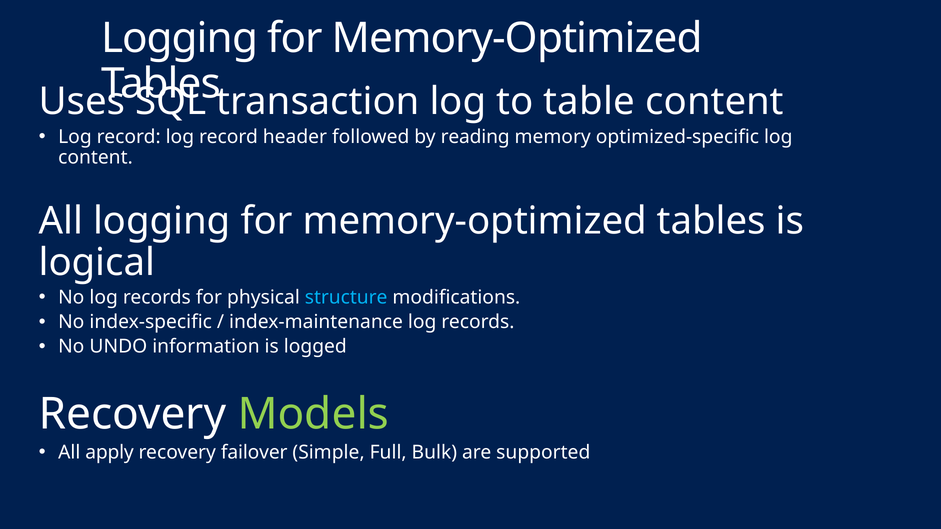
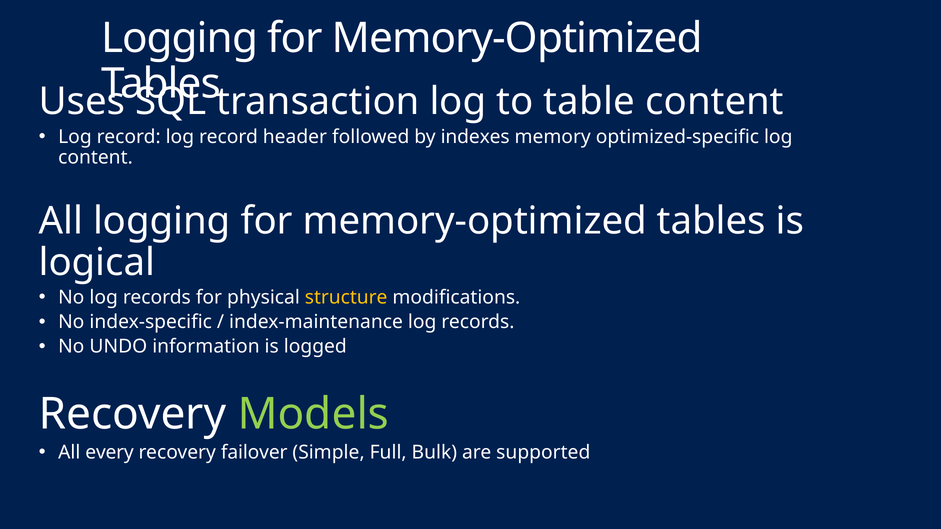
reading: reading -> indexes
structure colour: light blue -> yellow
apply: apply -> every
